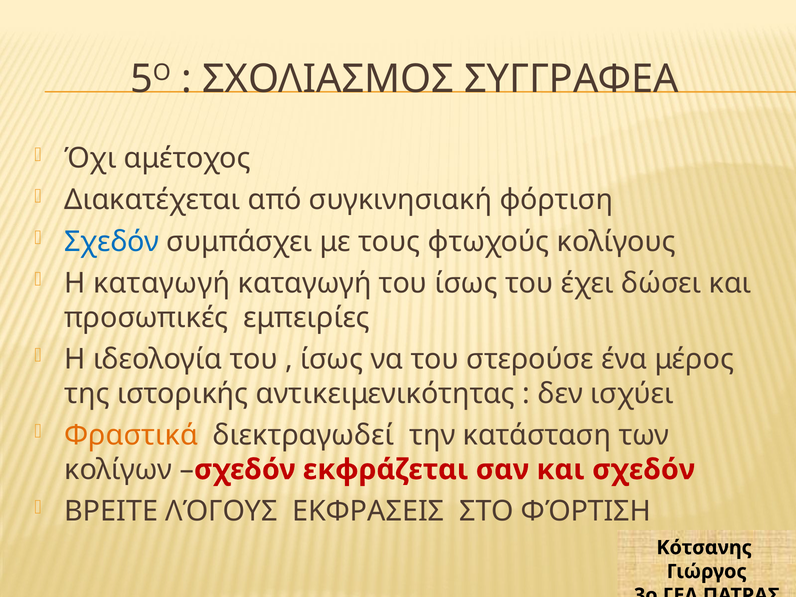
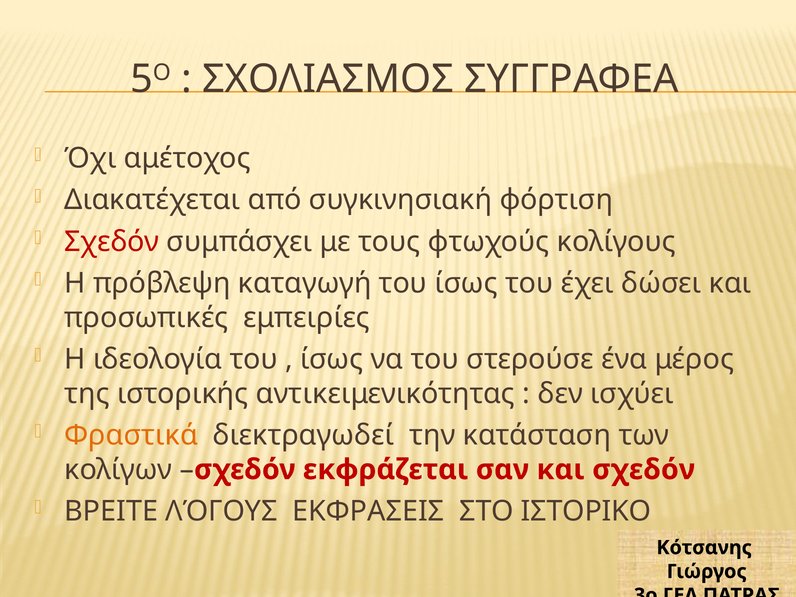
Σχεδόν at (112, 242) colour: blue -> red
Η καταγωγή: καταγωγή -> πρόβλεψη
ΣΤΟ ΦΌΡΤΙΣΗ: ΦΌΡΤΙΣΗ -> ΙΣΤΟΡΙΚΟ
